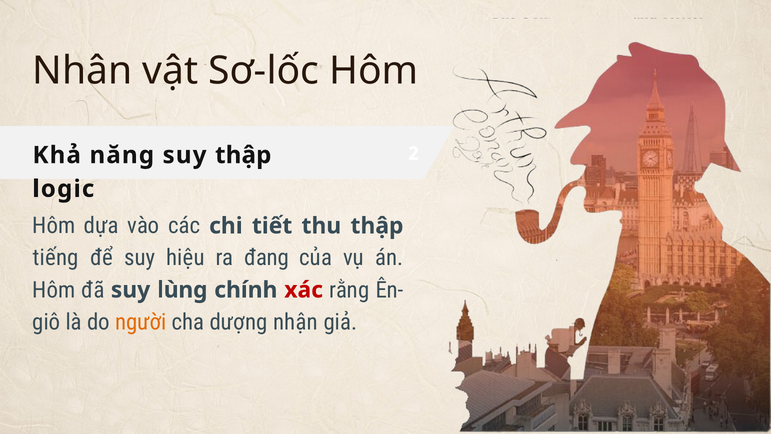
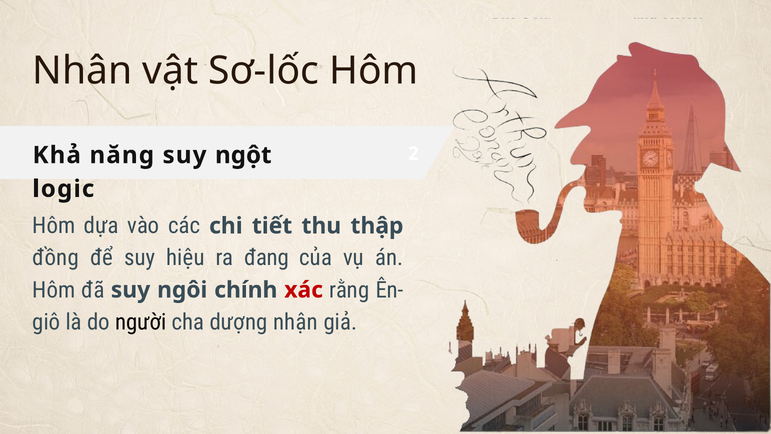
suy thập: thập -> ngột
tiếng: tiếng -> đồng
lùng: lùng -> ngôi
người colour: orange -> black
